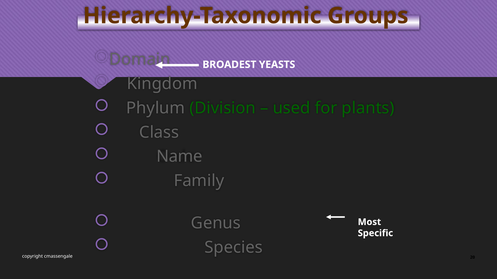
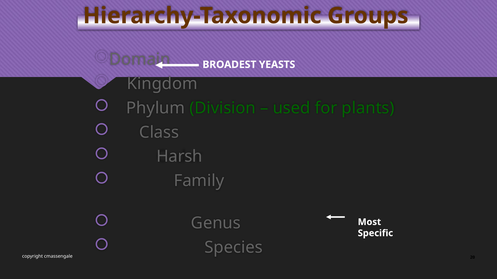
Name: Name -> Harsh
